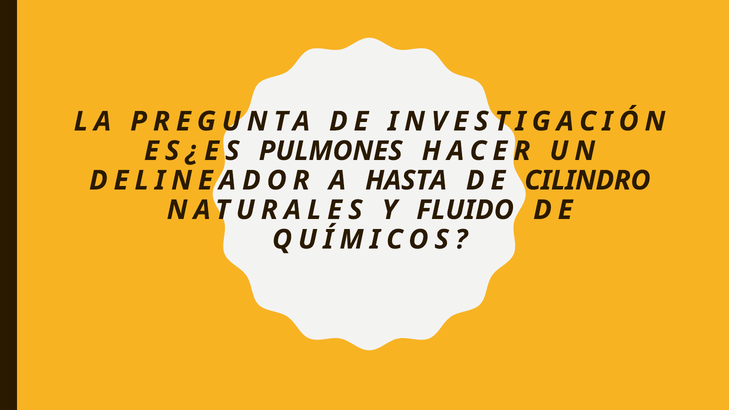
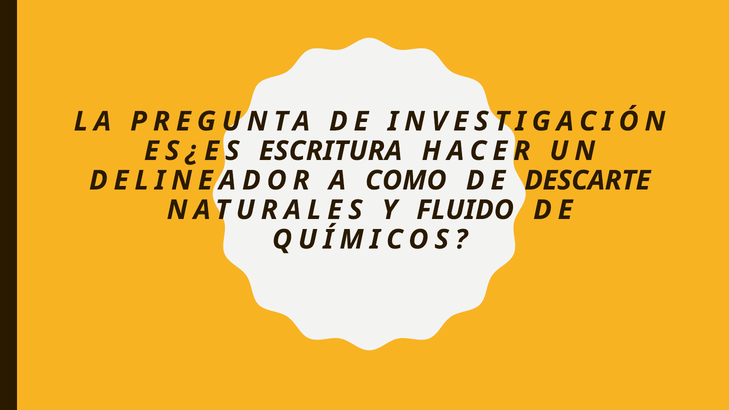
PULMONES: PULMONES -> ESCRITURA
HASTA: HASTA -> COMO
CILINDRO: CILINDRO -> DESCARTE
